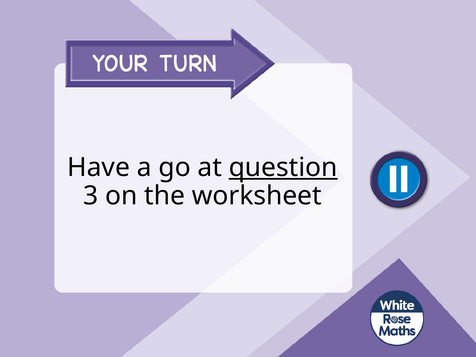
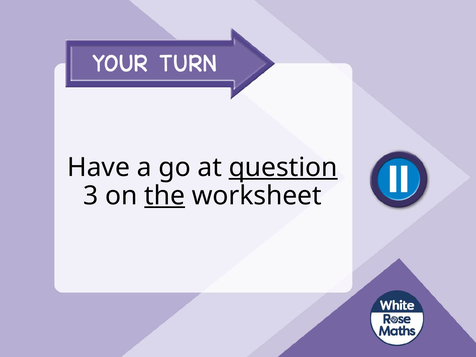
the underline: none -> present
